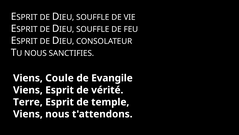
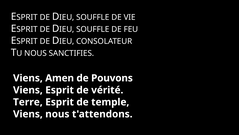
Coule: Coule -> Amen
Evangile: Evangile -> Pouvons
